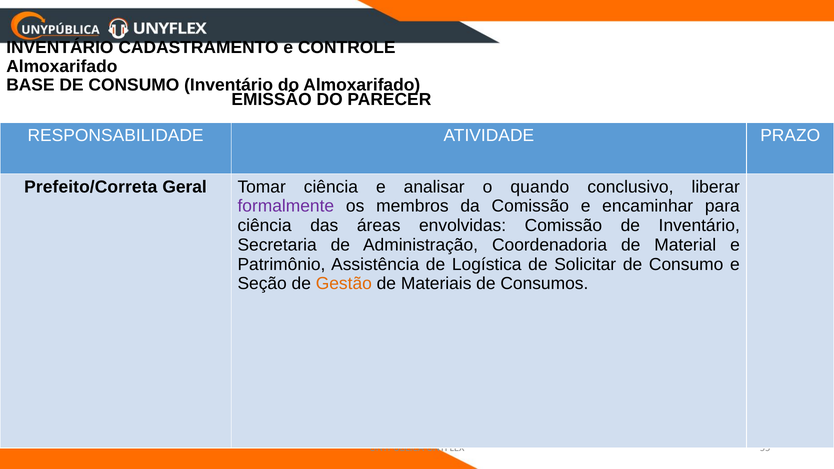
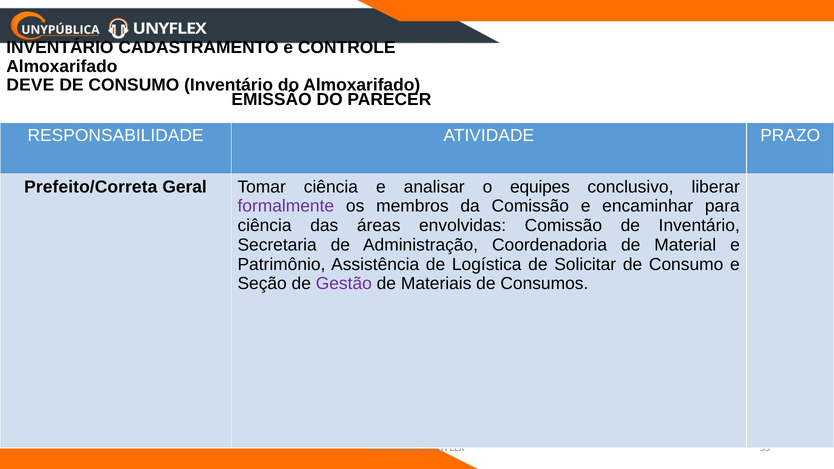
BASE: BASE -> DEVE
quando: quando -> equipes
Gestão colour: orange -> purple
